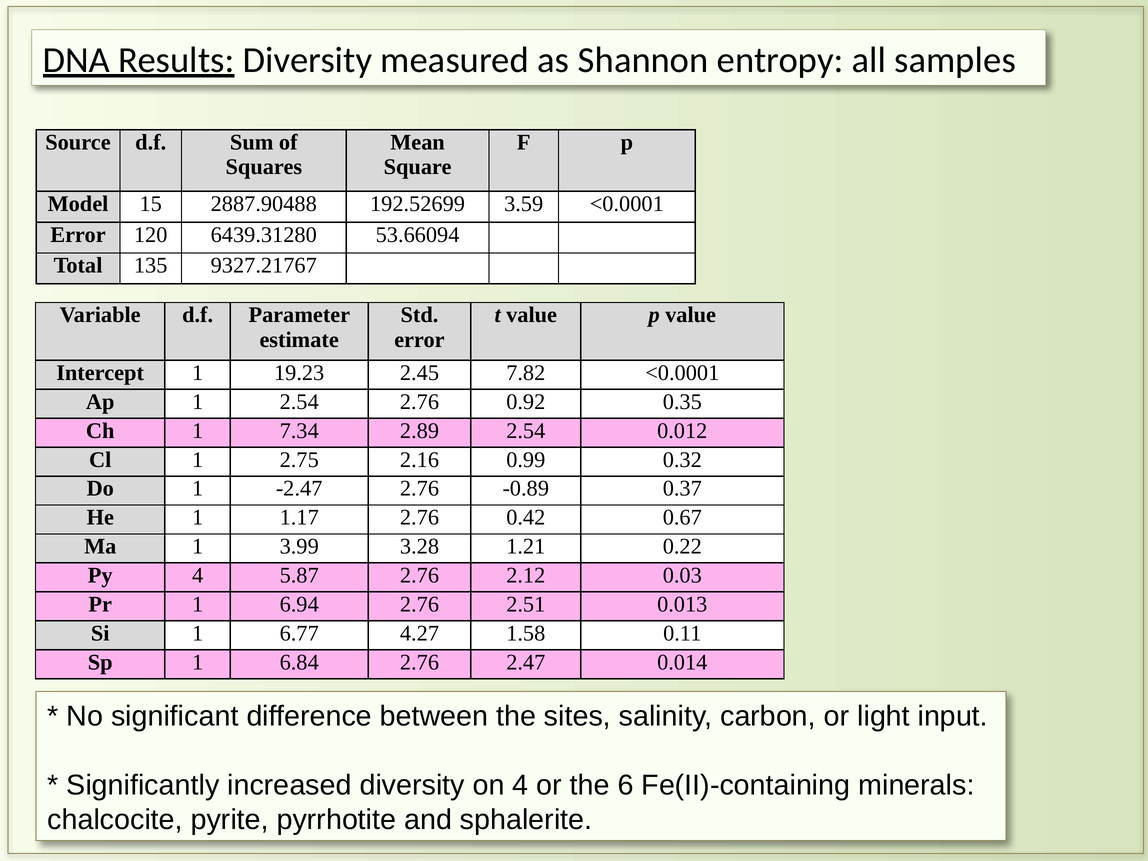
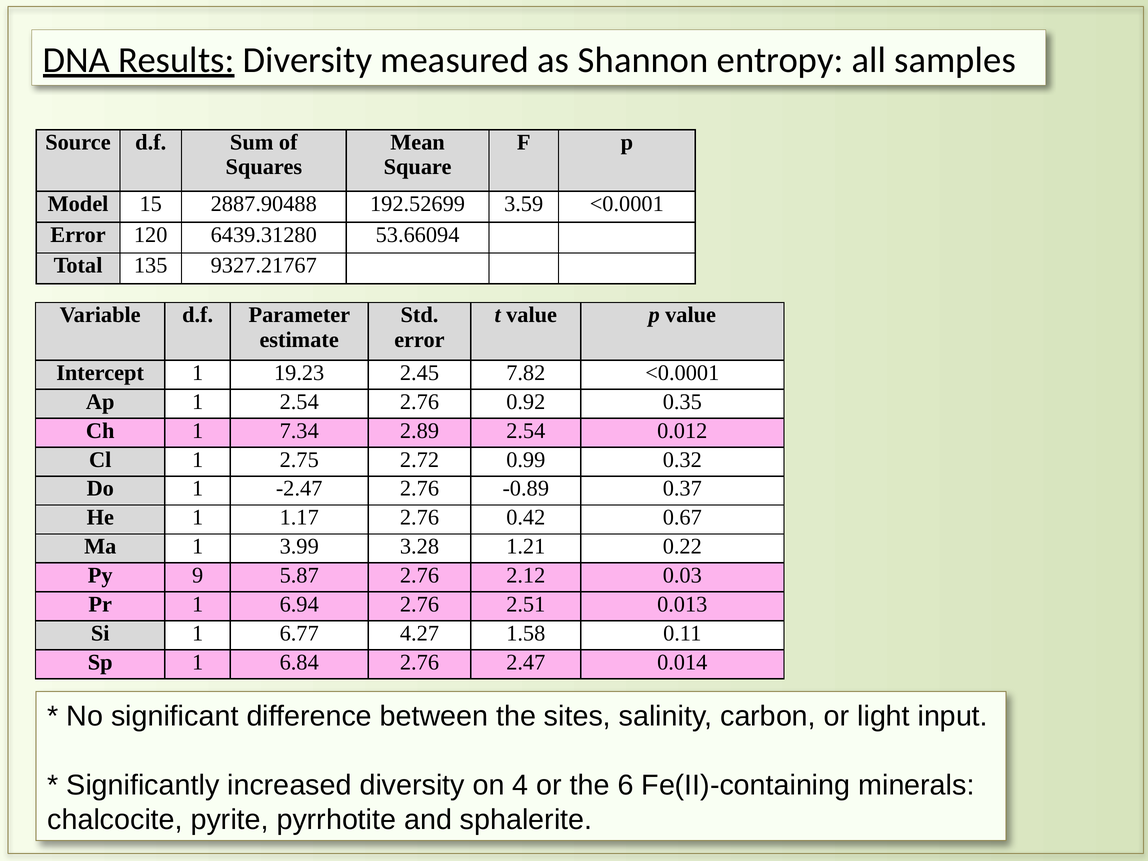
2.16: 2.16 -> 2.72
Py 4: 4 -> 9
